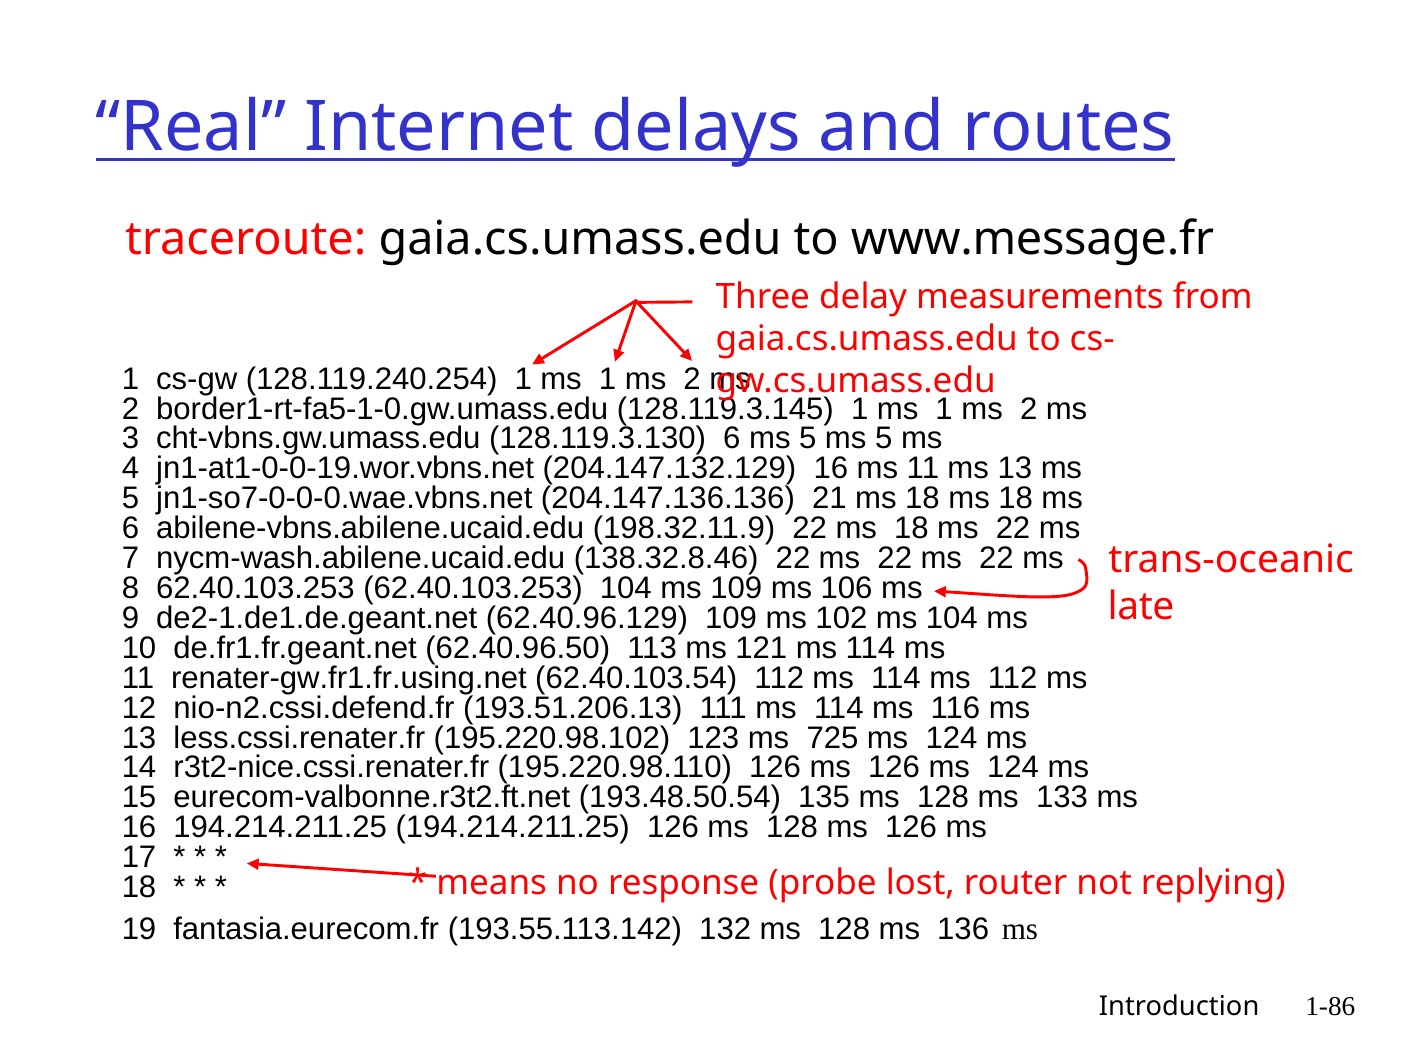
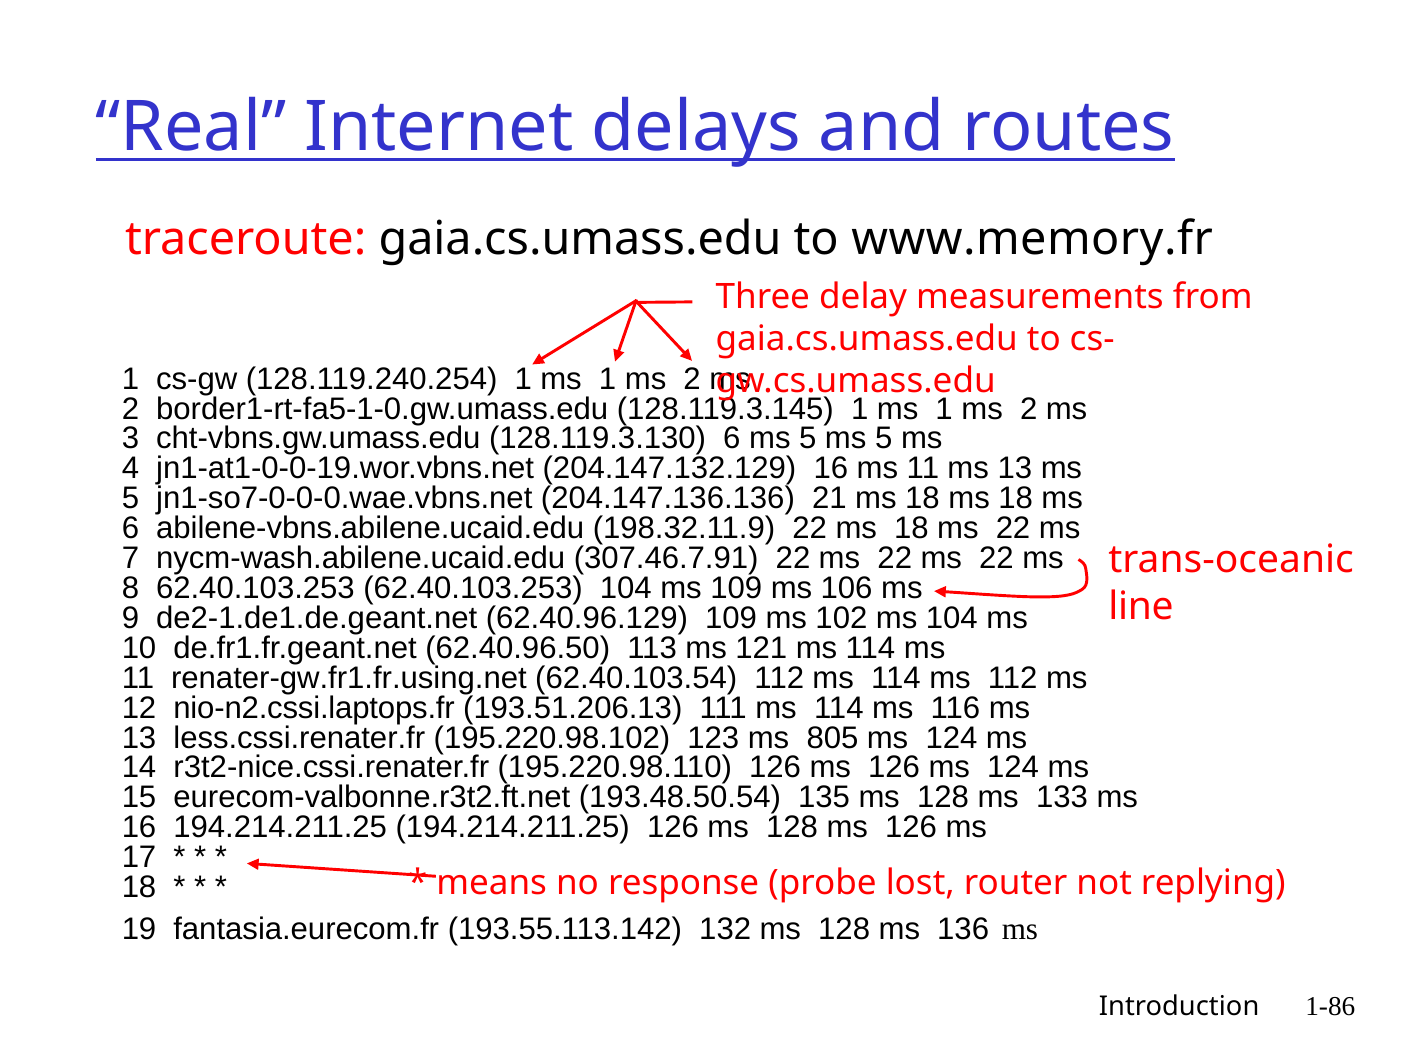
www.message.fr: www.message.fr -> www.memory.fr
138.32.8.46: 138.32.8.46 -> 307.46.7.91
late: late -> line
nio-n2.cssi.defend.fr: nio-n2.cssi.defend.fr -> nio-n2.cssi.laptops.fr
725: 725 -> 805
